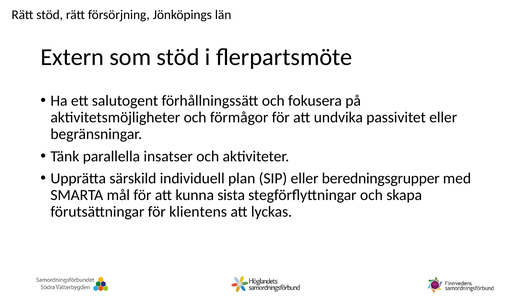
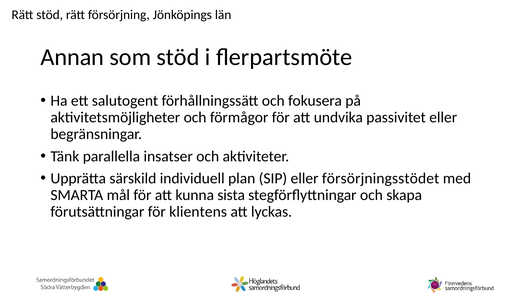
Extern: Extern -> Annan
beredningsgrupper: beredningsgrupper -> försörjningsstödet
